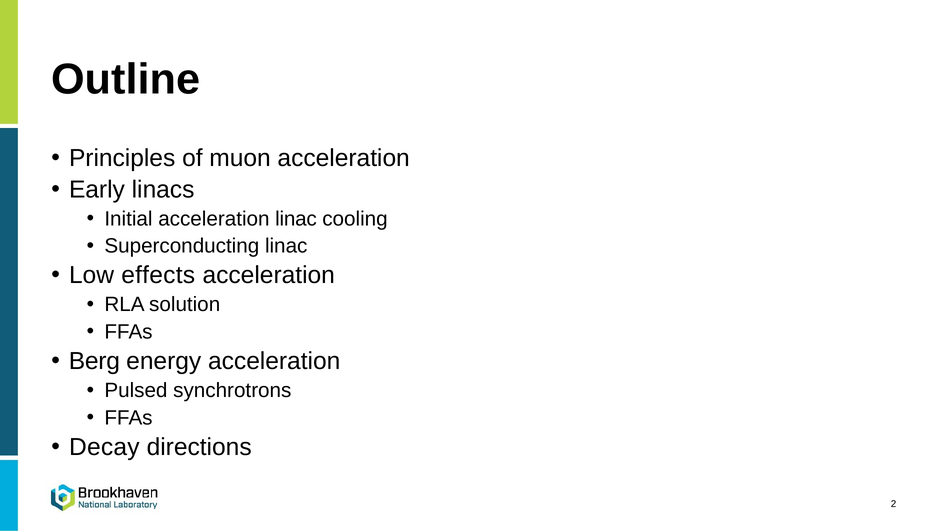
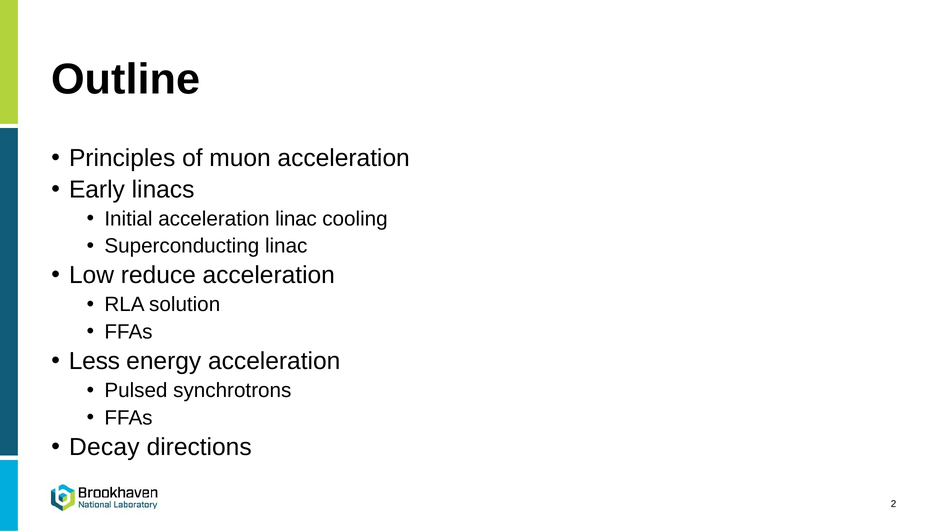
effects: effects -> reduce
Berg: Berg -> Less
